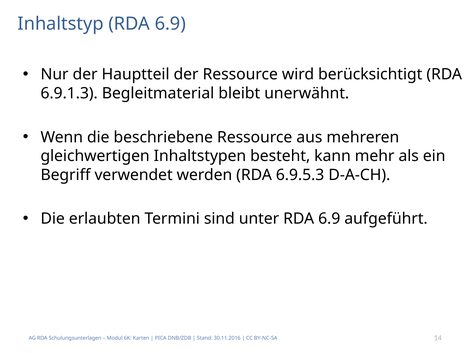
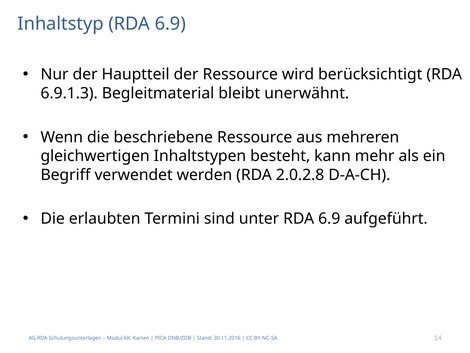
6.9.5.3: 6.9.5.3 -> 2.0.2.8
